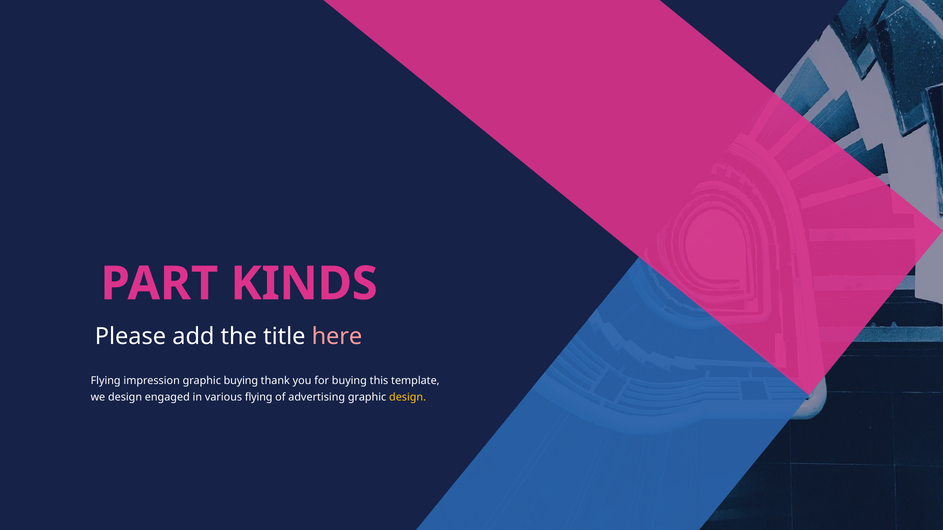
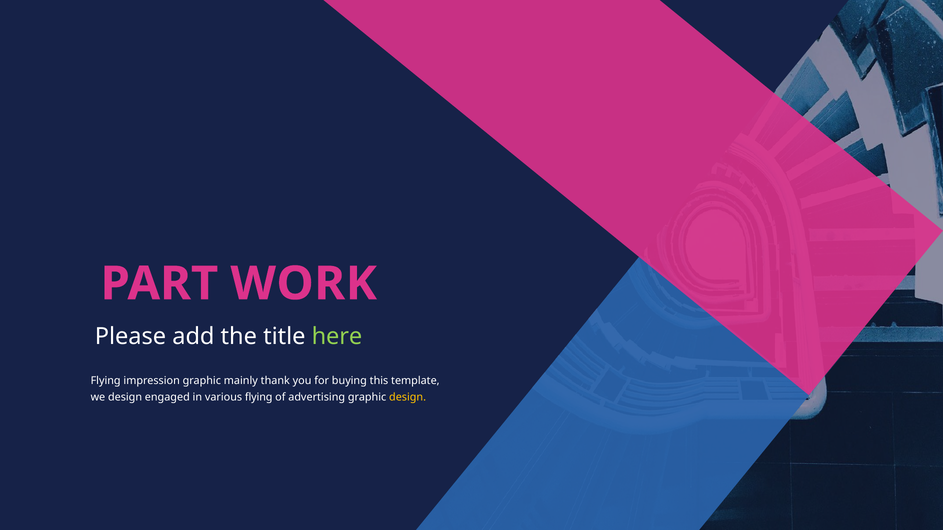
KINDS: KINDS -> WORK
here colour: pink -> light green
graphic buying: buying -> mainly
